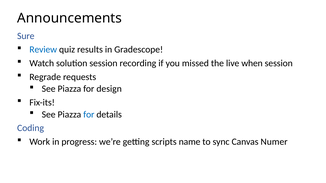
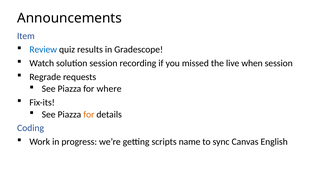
Sure: Sure -> Item
design: design -> where
for at (89, 115) colour: blue -> orange
Numer: Numer -> English
